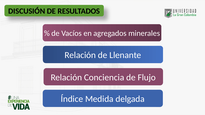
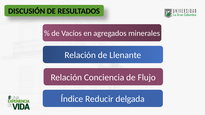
Medida: Medida -> Reducir
